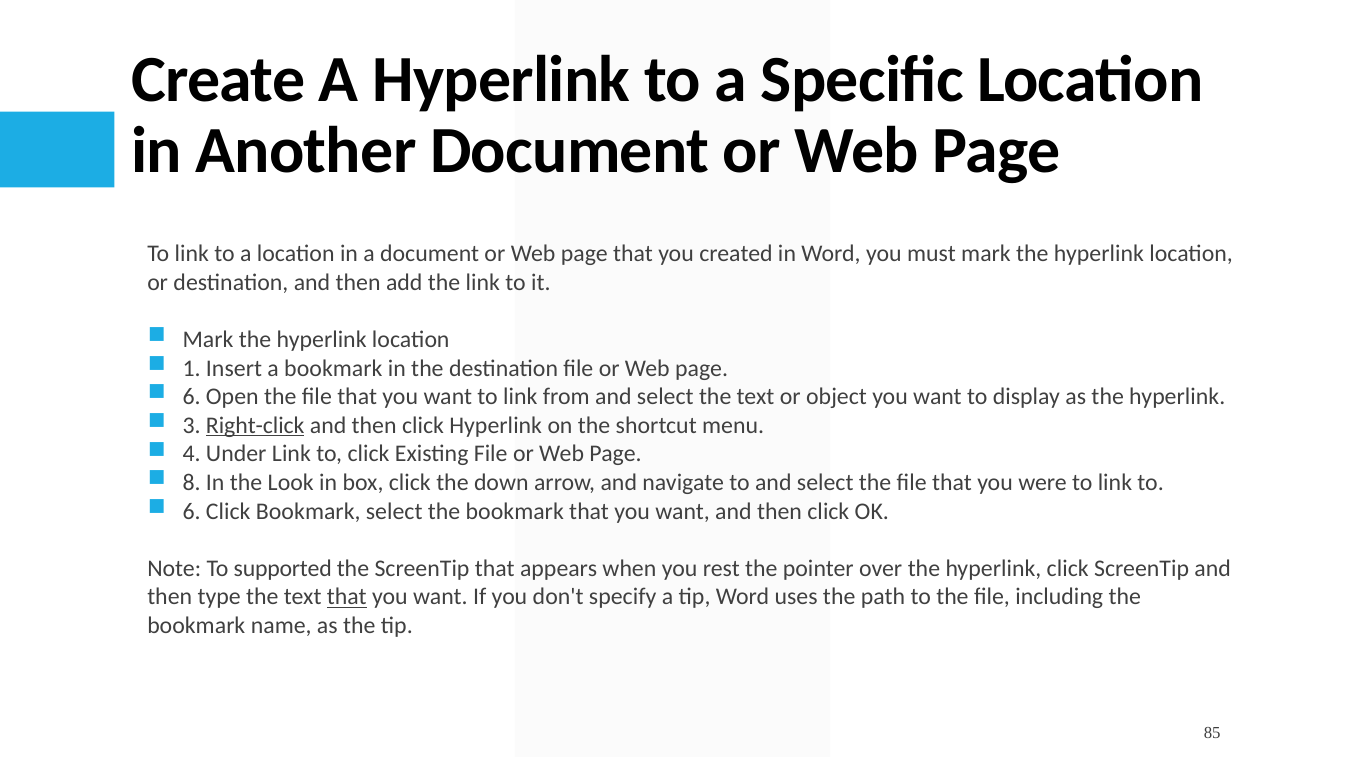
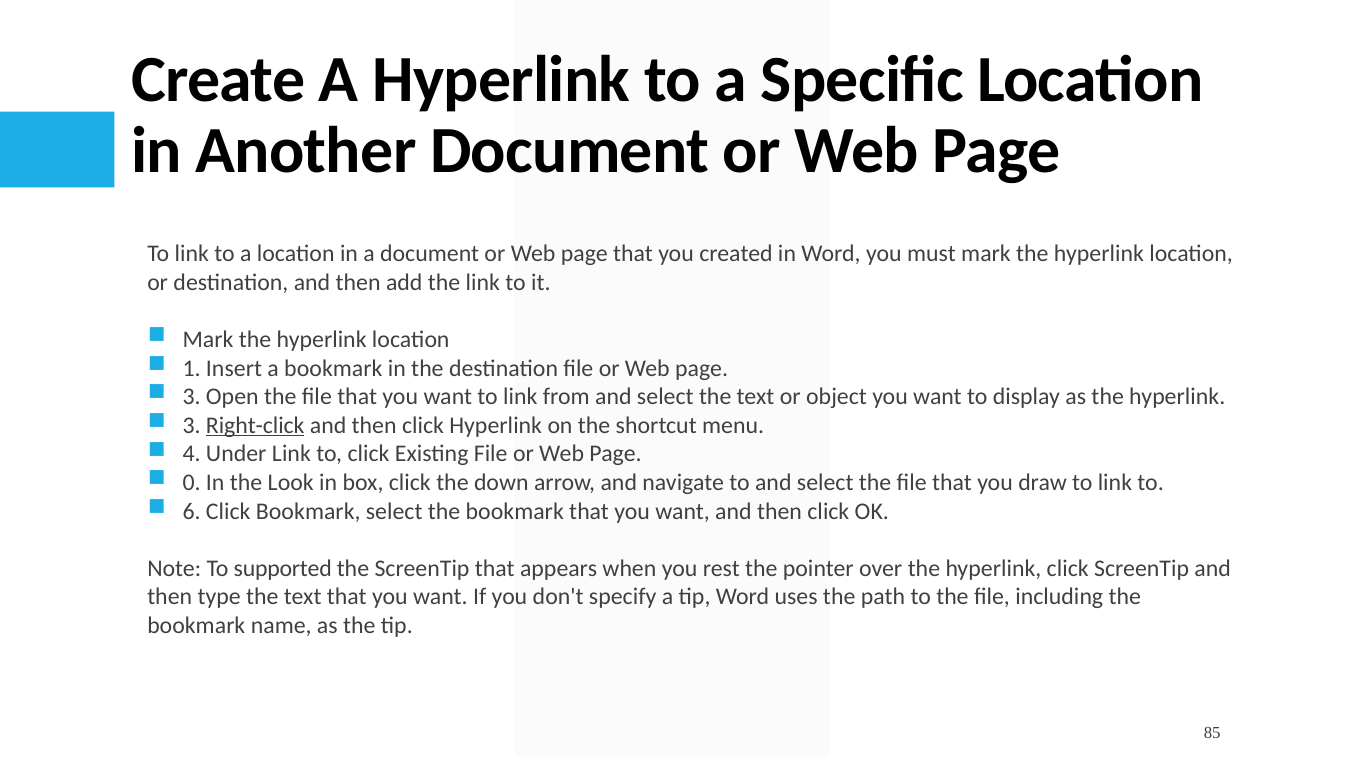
6 at (192, 397): 6 -> 3
8: 8 -> 0
were: were -> draw
that at (347, 597) underline: present -> none
